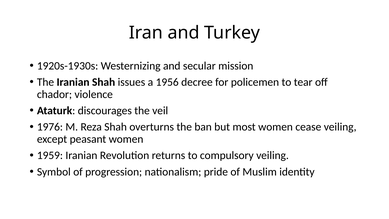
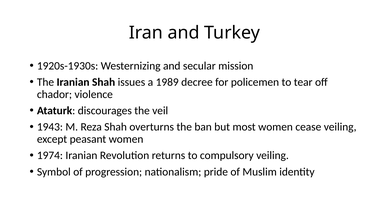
1956: 1956 -> 1989
1976: 1976 -> 1943
1959: 1959 -> 1974
